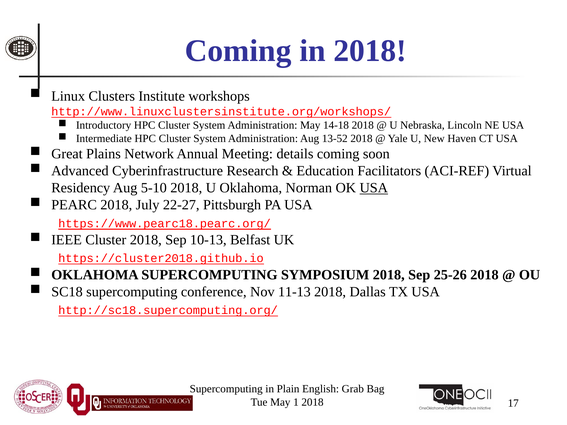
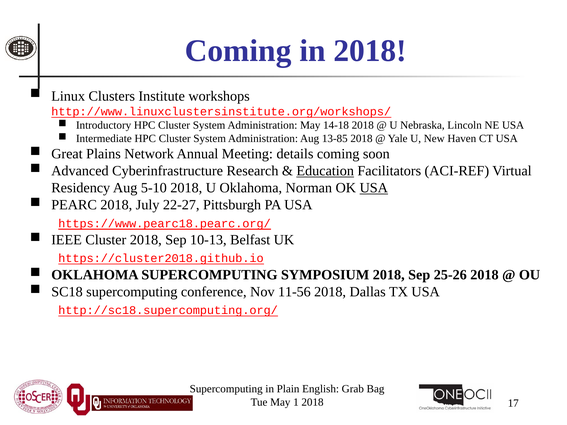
13-52: 13-52 -> 13-85
Education underline: none -> present
11-13: 11-13 -> 11-56
